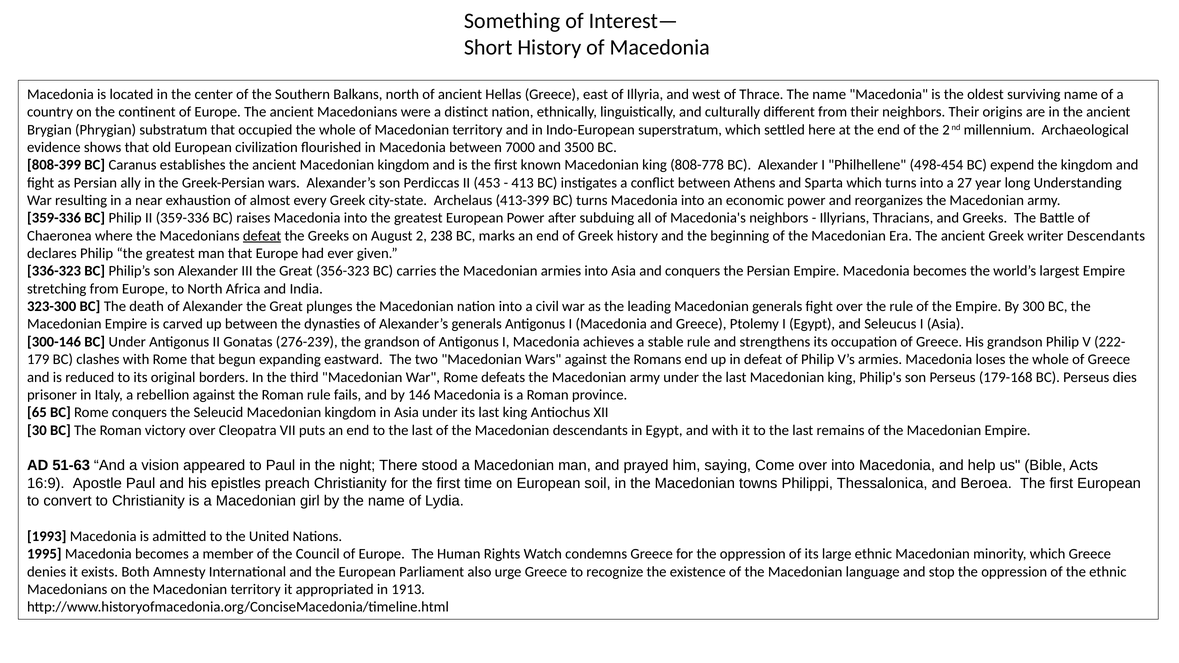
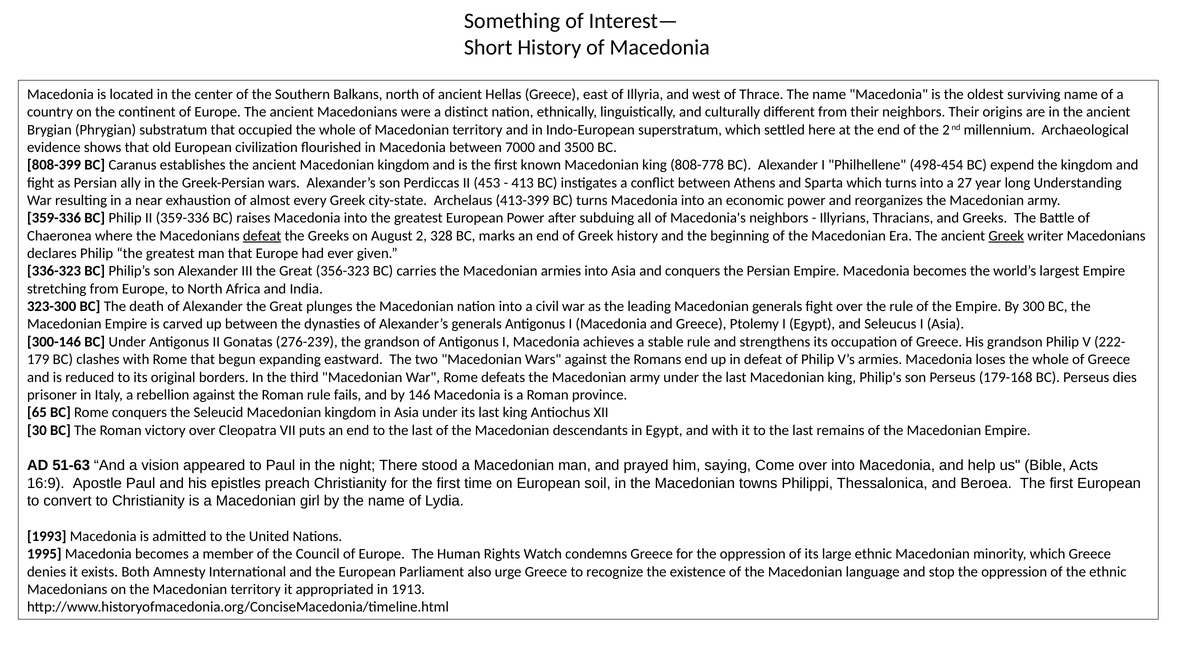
238: 238 -> 328
Greek at (1006, 236) underline: none -> present
writer Descendants: Descendants -> Macedonians
